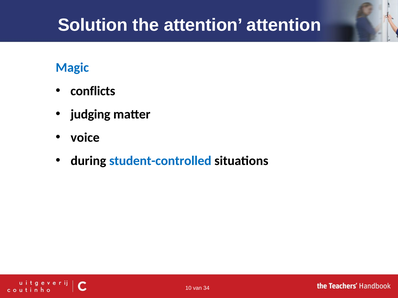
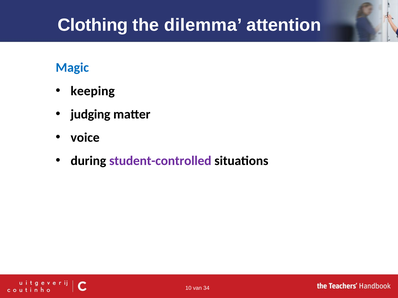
Solution: Solution -> Clothing
the attention: attention -> dilemma
conflicts: conflicts -> keeping
student-controlled colour: blue -> purple
